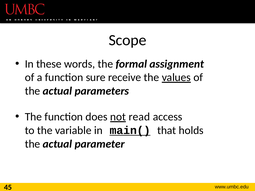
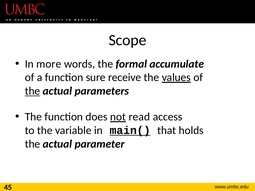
these: these -> more
assignment: assignment -> accumulate
the at (33, 91) underline: none -> present
